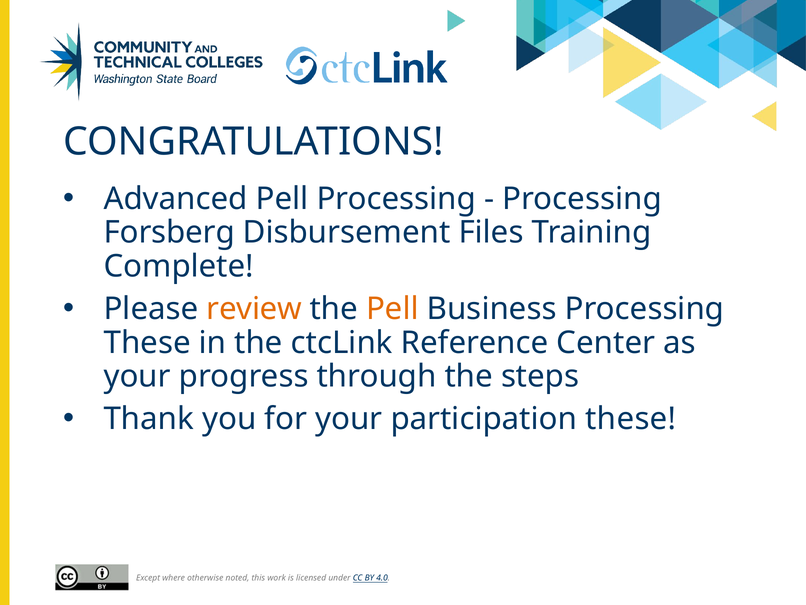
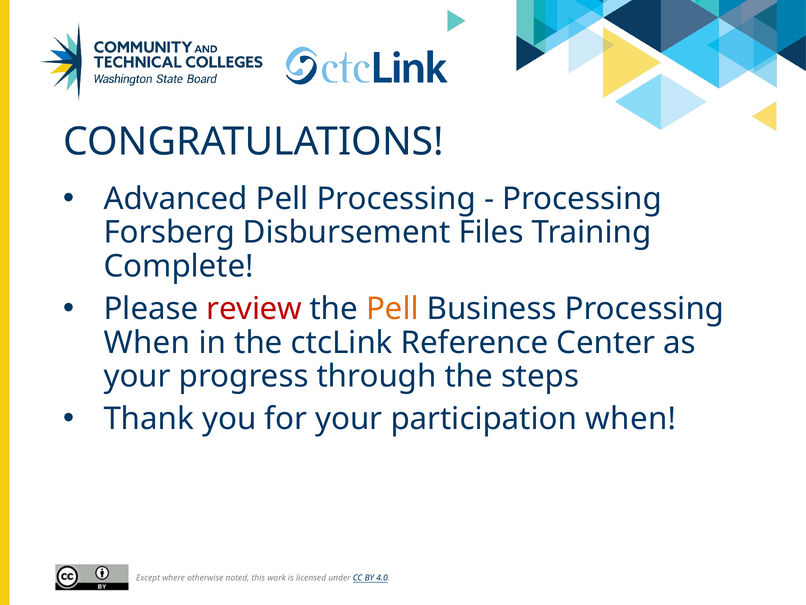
review colour: orange -> red
These at (147, 342): These -> When
participation these: these -> when
